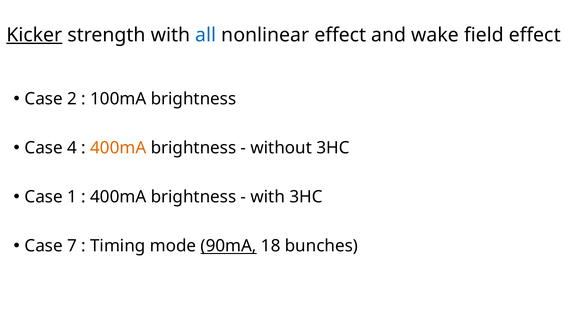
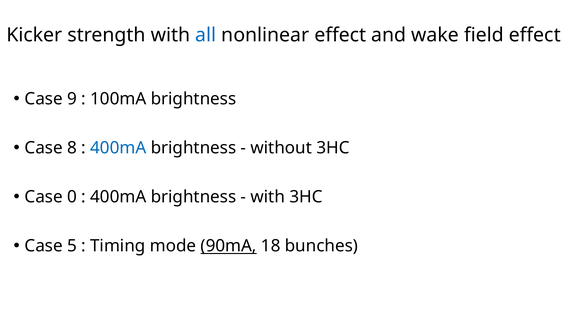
Kicker underline: present -> none
2: 2 -> 9
4: 4 -> 8
400mA at (118, 148) colour: orange -> blue
1: 1 -> 0
7: 7 -> 5
